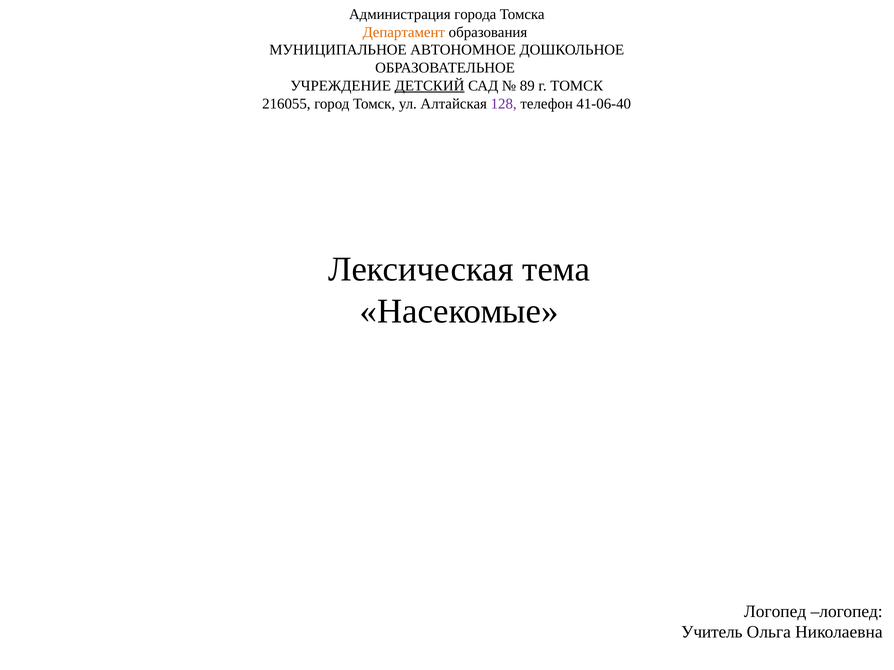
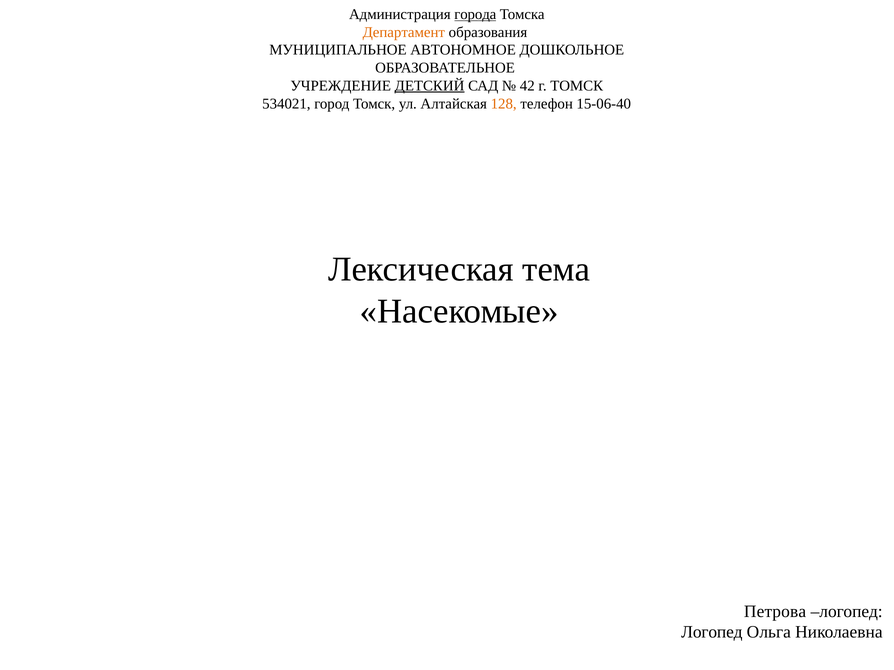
города underline: none -> present
89: 89 -> 42
216055: 216055 -> 534021
128 colour: purple -> orange
41-06-40: 41-06-40 -> 15-06-40
Логопед at (775, 612): Логопед -> Петрова
Учитель at (712, 633): Учитель -> Логопед
